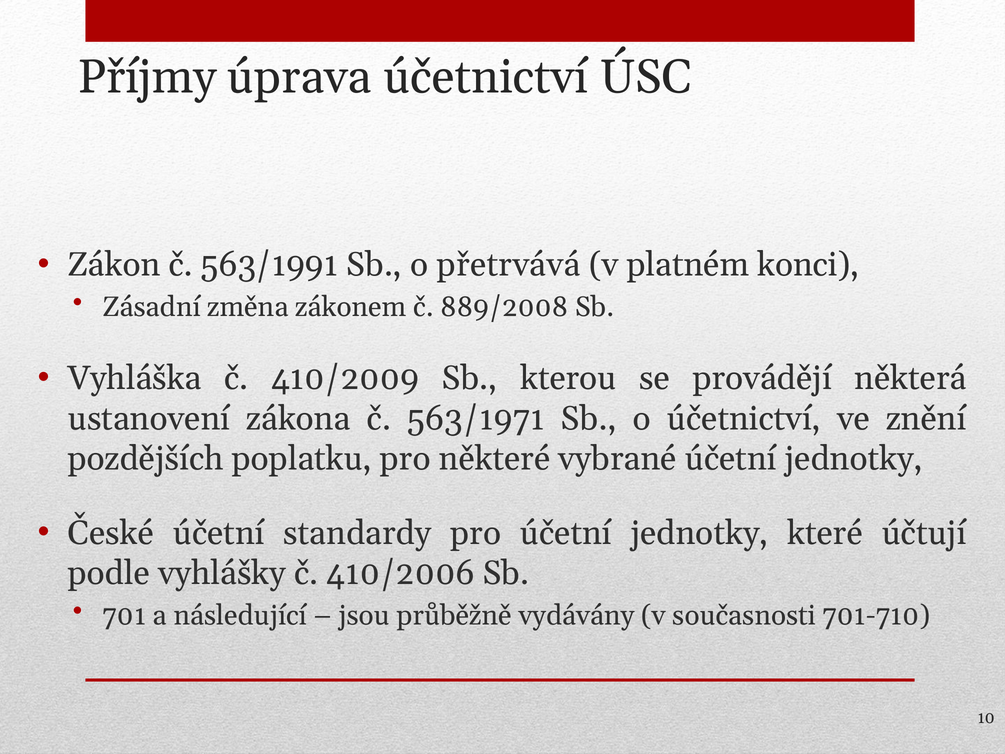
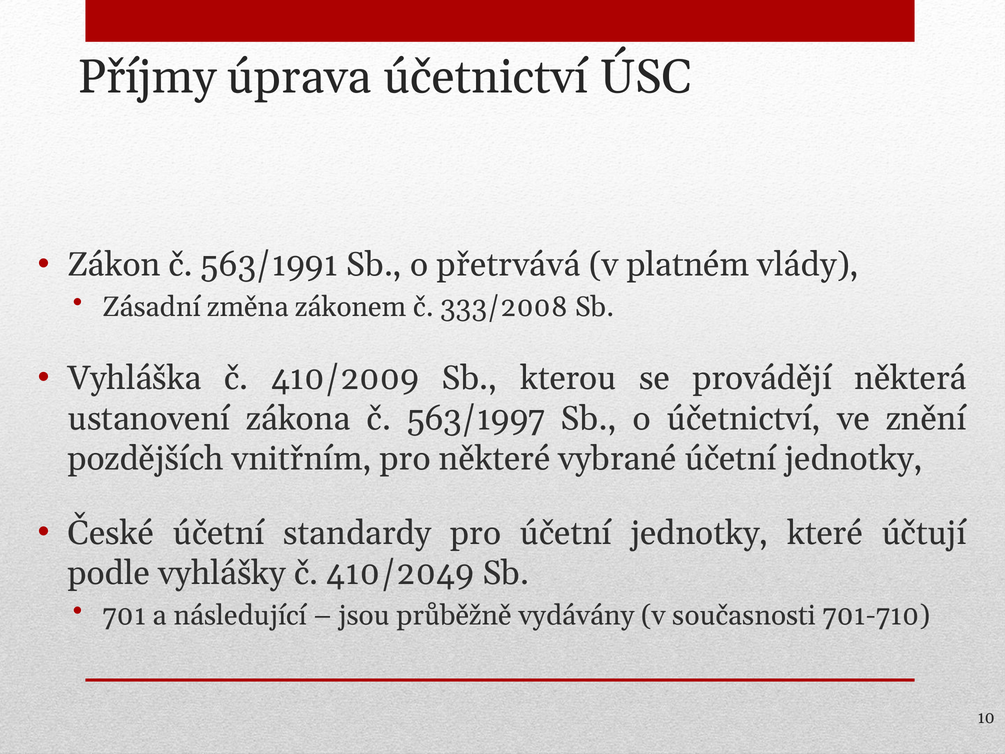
konci: konci -> vlády
889/2008: 889/2008 -> 333/2008
563/1971: 563/1971 -> 563/1997
poplatku: poplatku -> vnitřním
410/2006: 410/2006 -> 410/2049
